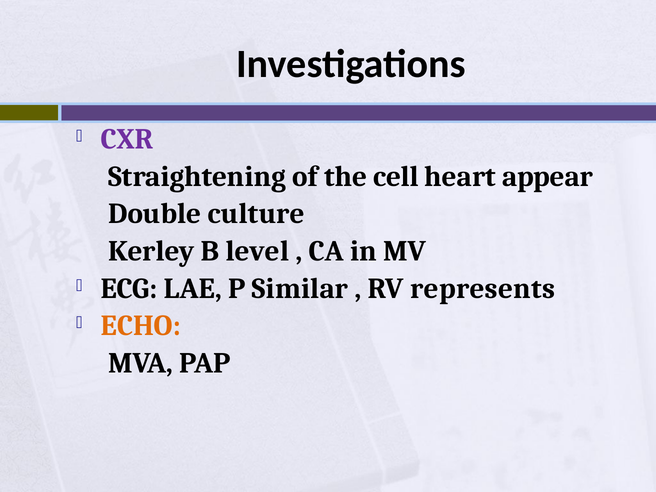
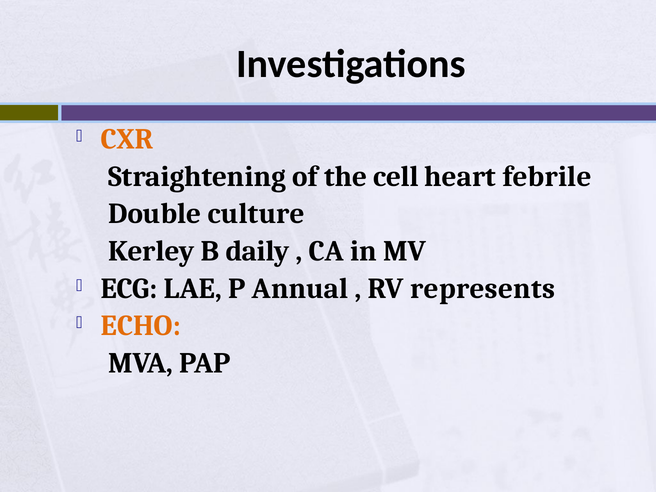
CXR colour: purple -> orange
appear: appear -> febrile
level: level -> daily
Similar: Similar -> Annual
